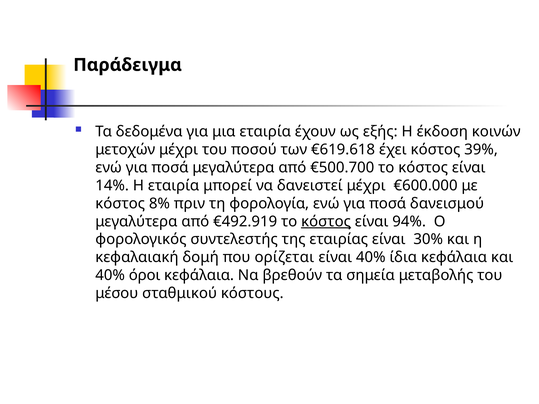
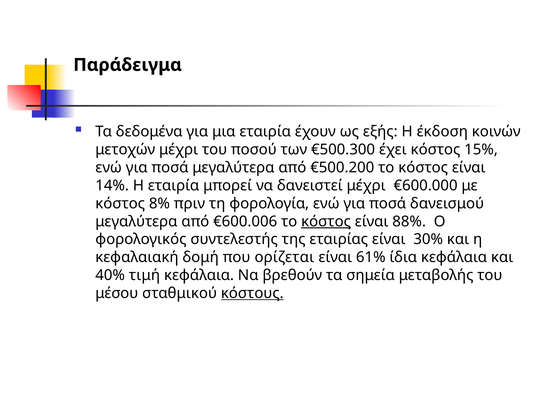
€619.618: €619.618 -> €500.300
39%: 39% -> 15%
€500.700: €500.700 -> €500.200
€492.919: €492.919 -> €600.006
94%: 94% -> 88%
είναι 40%: 40% -> 61%
όροι: όροι -> τιμή
κόστους underline: none -> present
